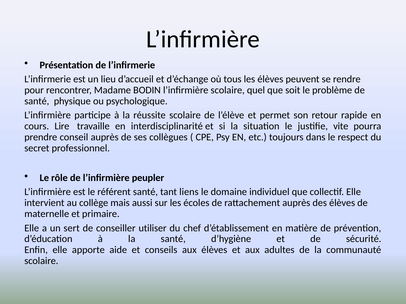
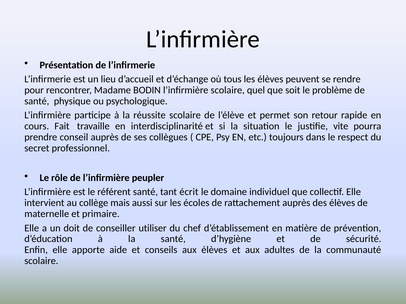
Lire: Lire -> Fait
liens: liens -> écrit
sert: sert -> doit
